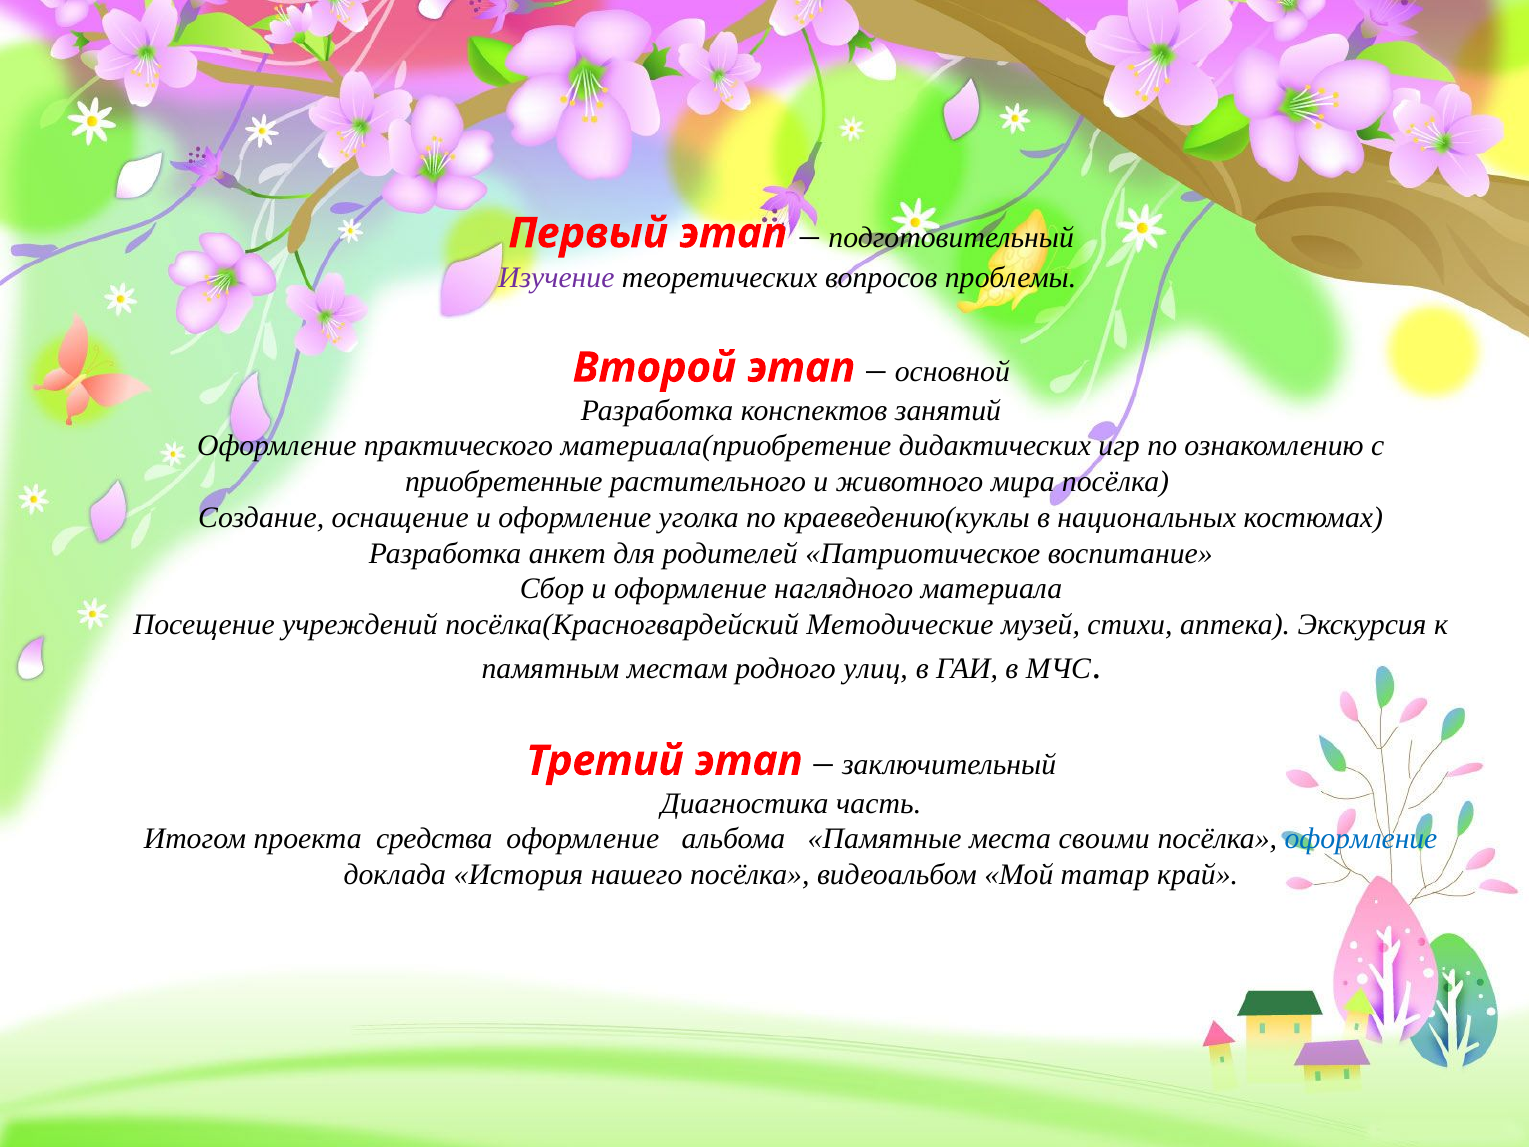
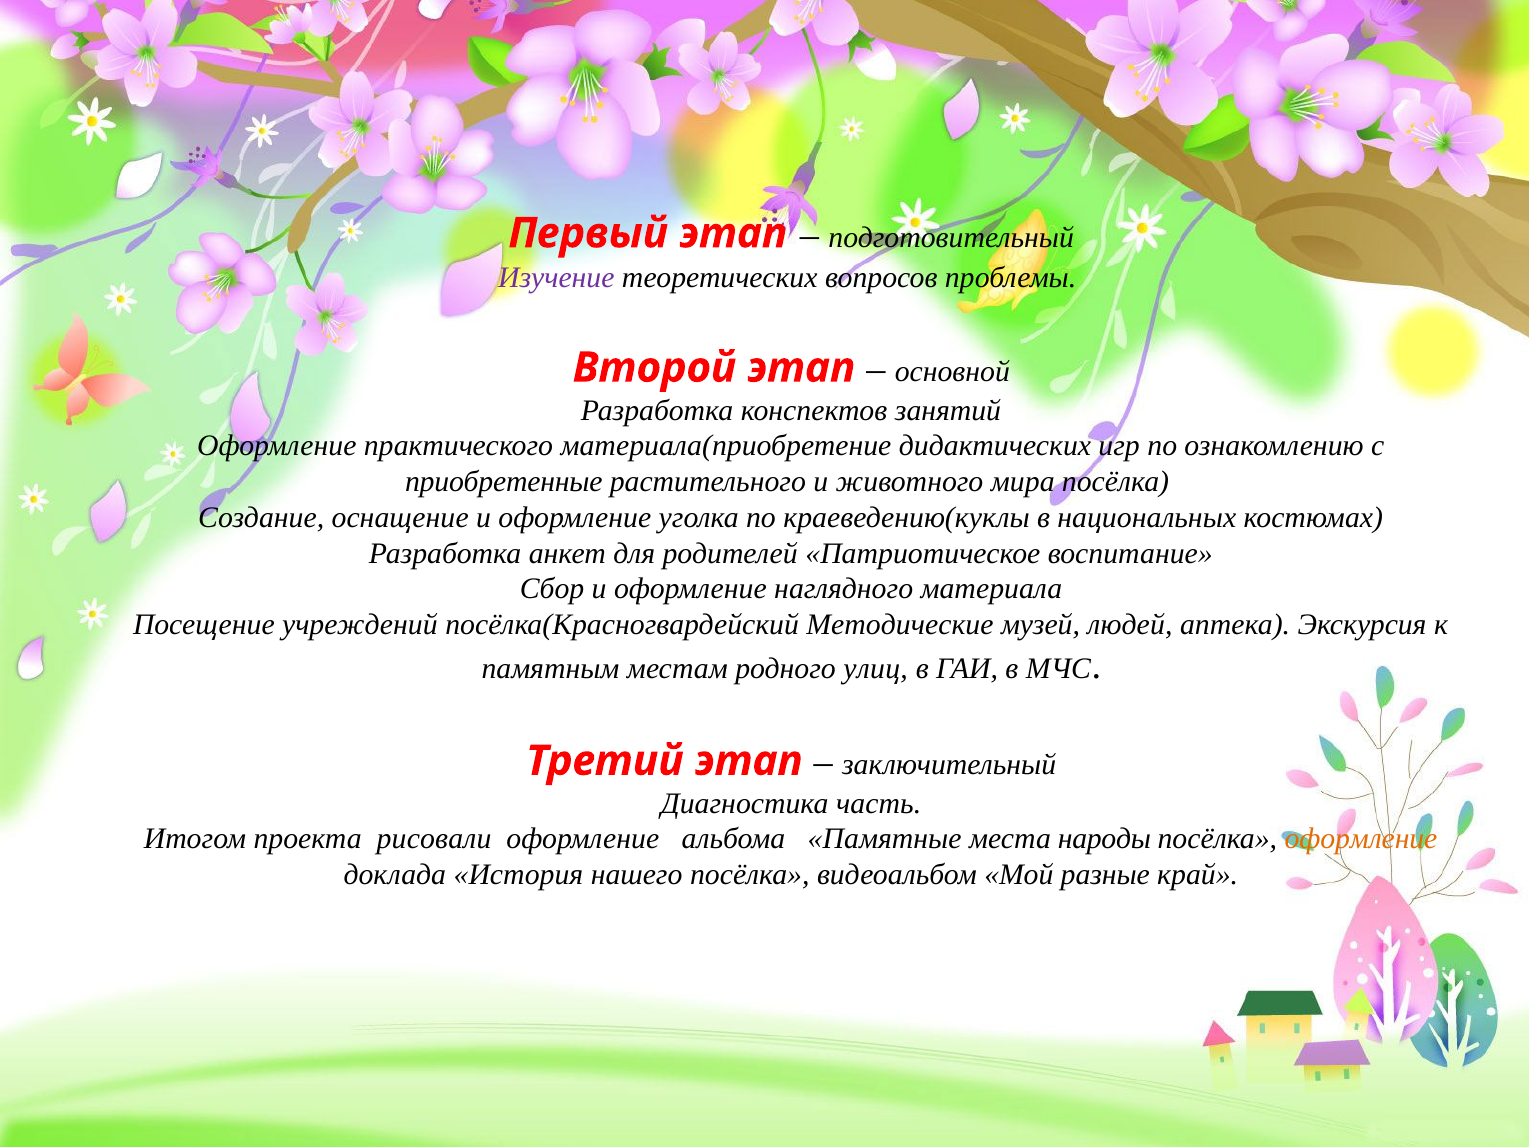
стихи: стихи -> людей
средства: средства -> рисовали
своими: своими -> народы
оформление at (1361, 839) colour: blue -> orange
татар: татар -> разные
